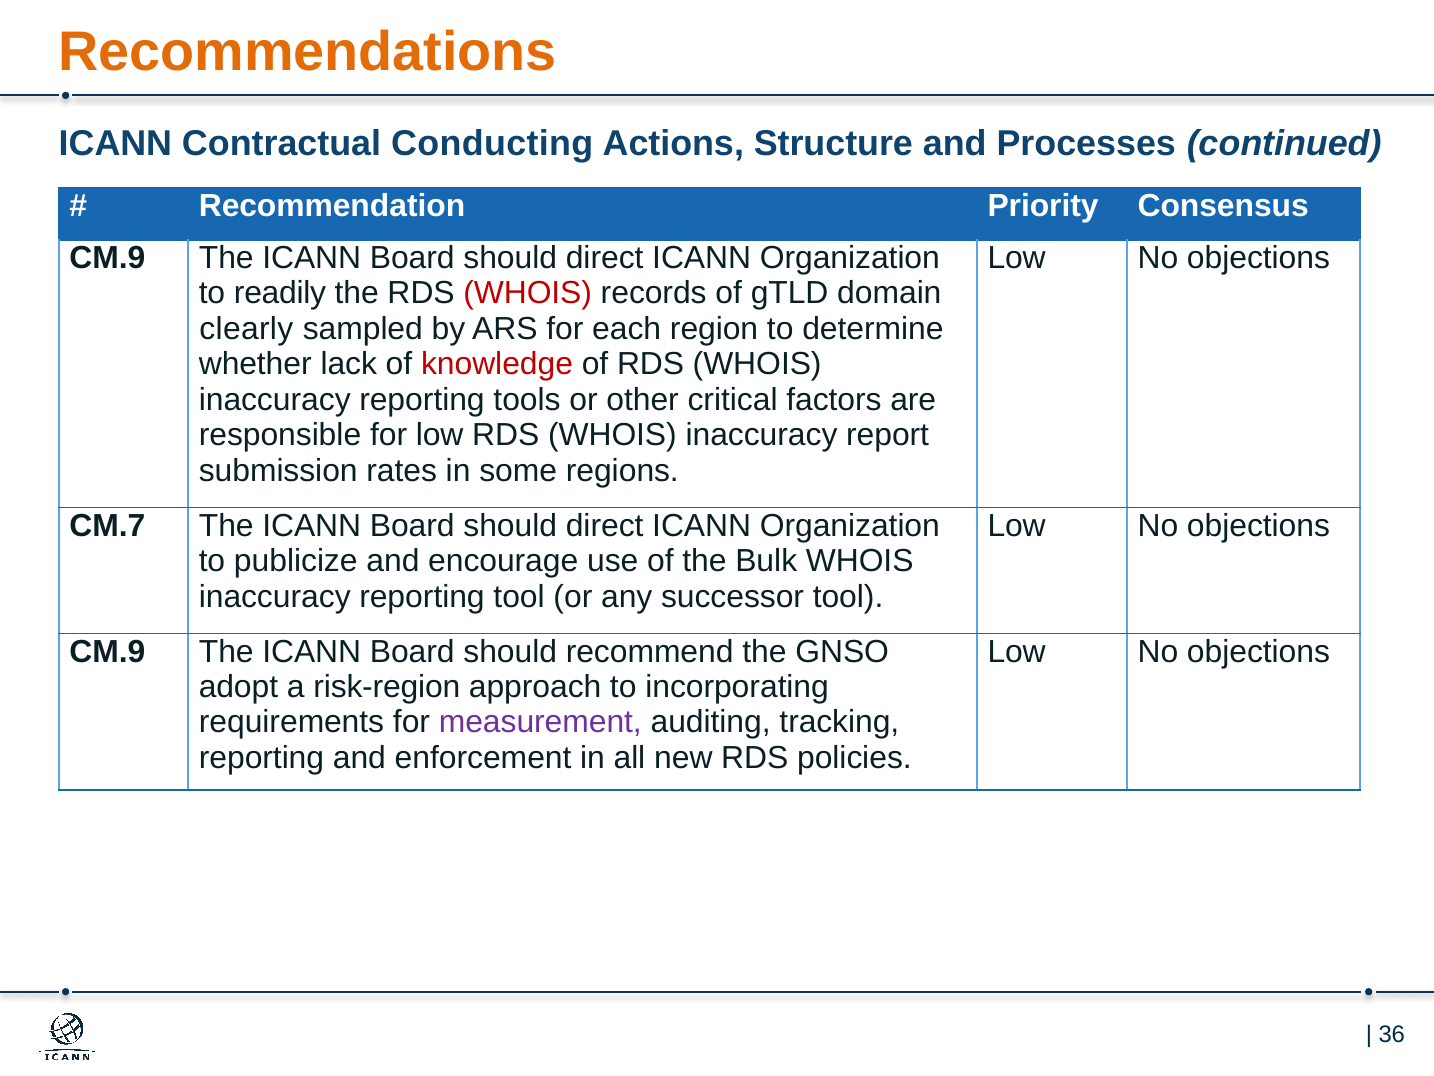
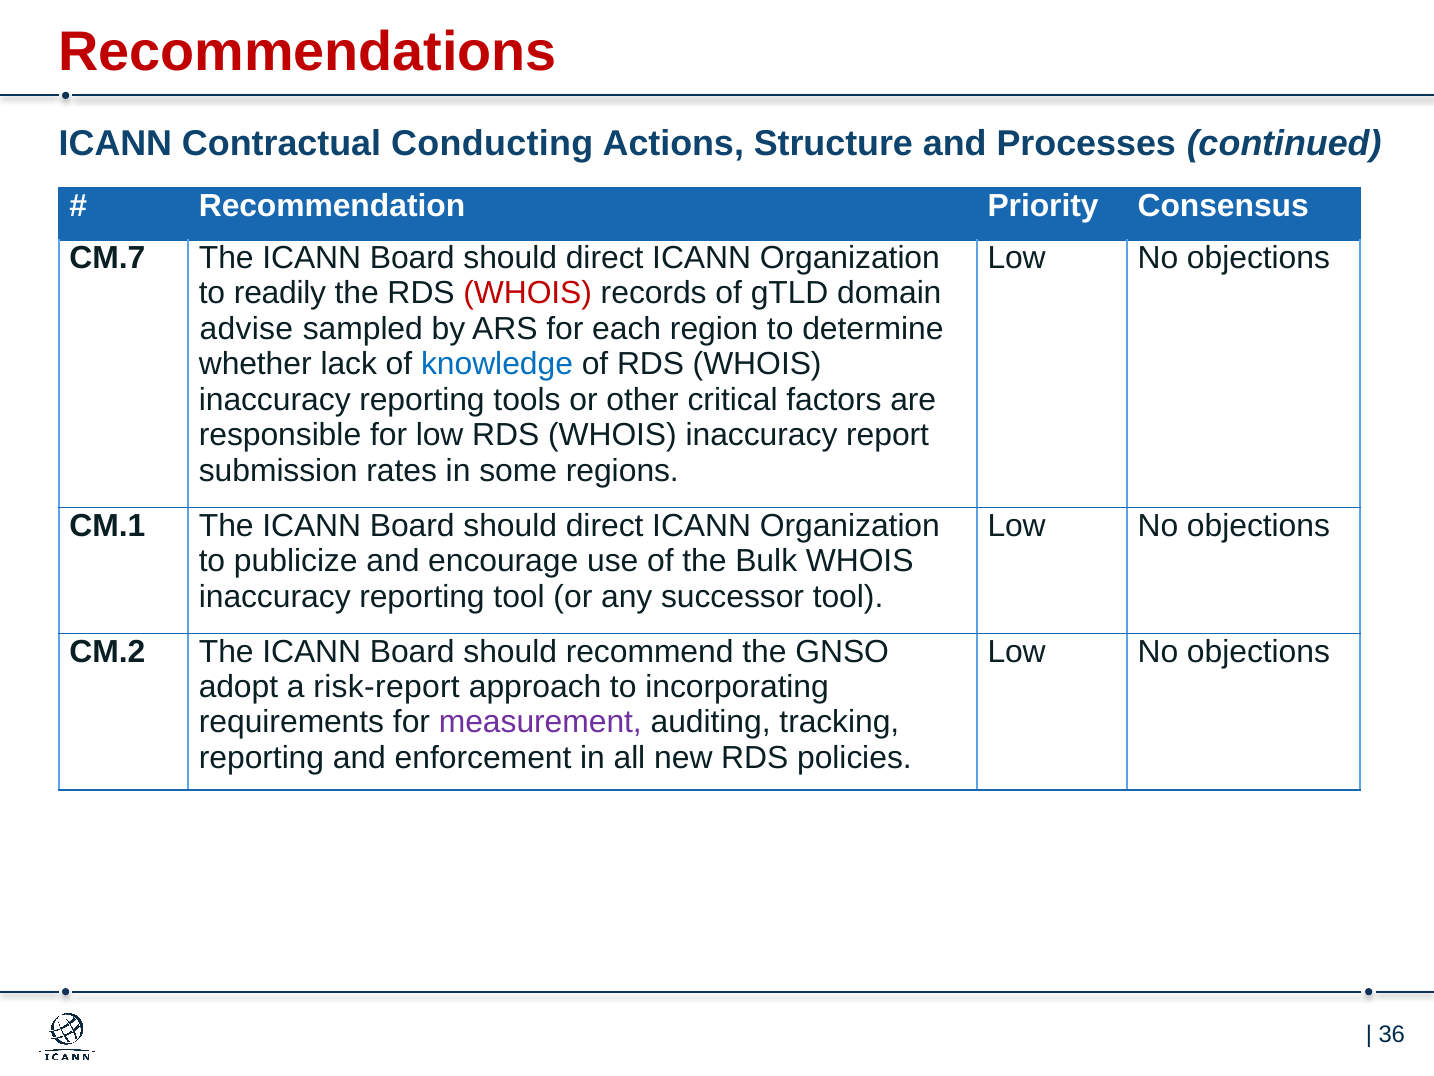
Recommendations colour: orange -> red
CM.9 at (107, 258): CM.9 -> CM.7
clearly: clearly -> advise
knowledge colour: red -> blue
CM.7: CM.7 -> CM.1
CM.9 at (107, 651): CM.9 -> CM.2
risk-region: risk-region -> risk-report
